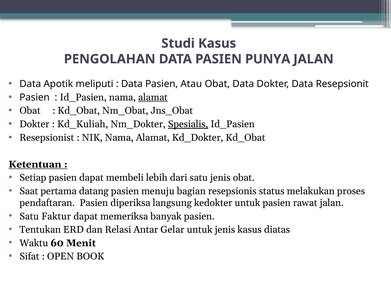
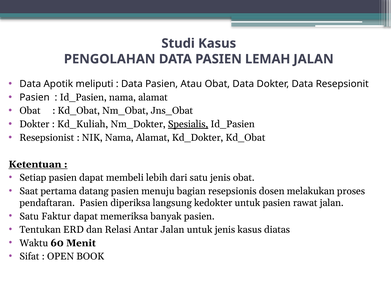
PUNYA: PUNYA -> LEMAH
alamat at (153, 97) underline: present -> none
status: status -> dosen
Antar Gelar: Gelar -> Jalan
